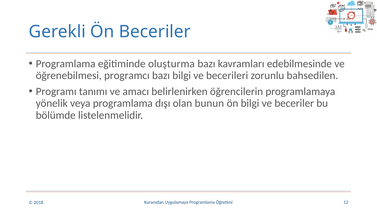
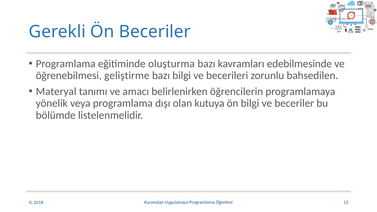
programcı: programcı -> geliştirme
Programı: Programı -> Materyal
bunun: bunun -> kutuya
